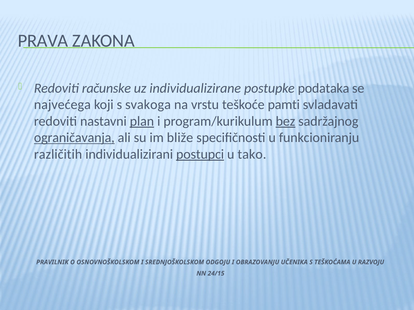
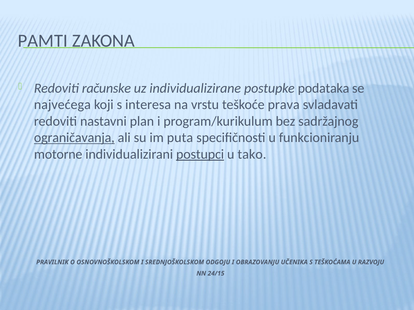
PRAVA: PRAVA -> PAMTI
svakoga: svakoga -> interesa
pamti: pamti -> prava
plan underline: present -> none
bez underline: present -> none
bliže: bliže -> puta
različitih: različitih -> motorne
